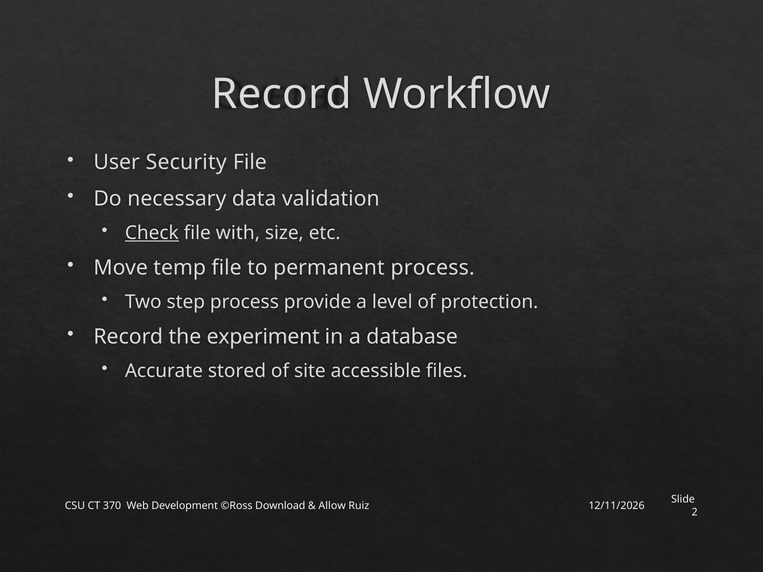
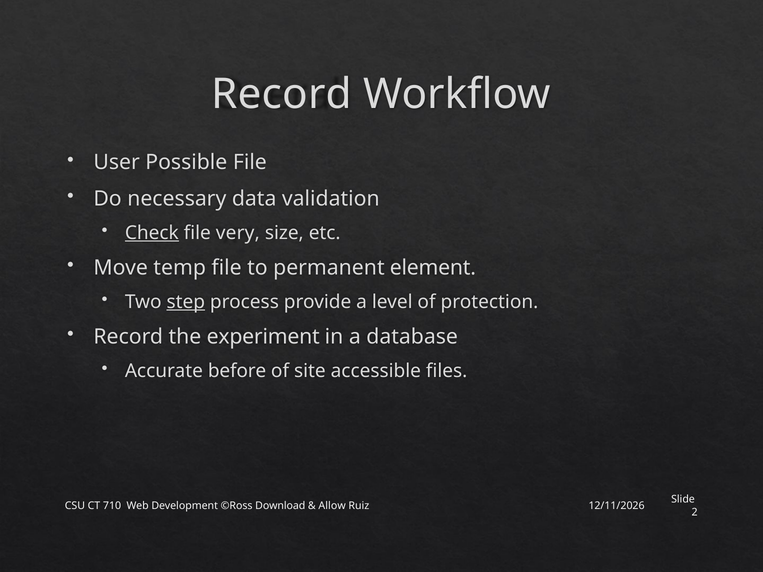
Security: Security -> Possible
with: with -> very
permanent process: process -> element
step underline: none -> present
stored: stored -> before
370: 370 -> 710
